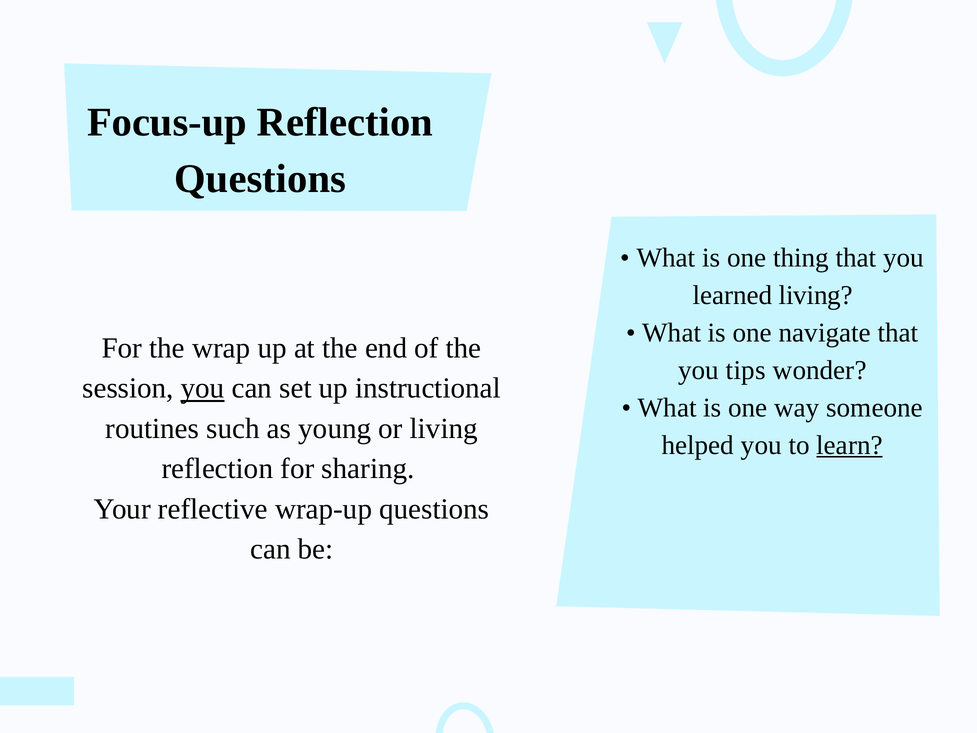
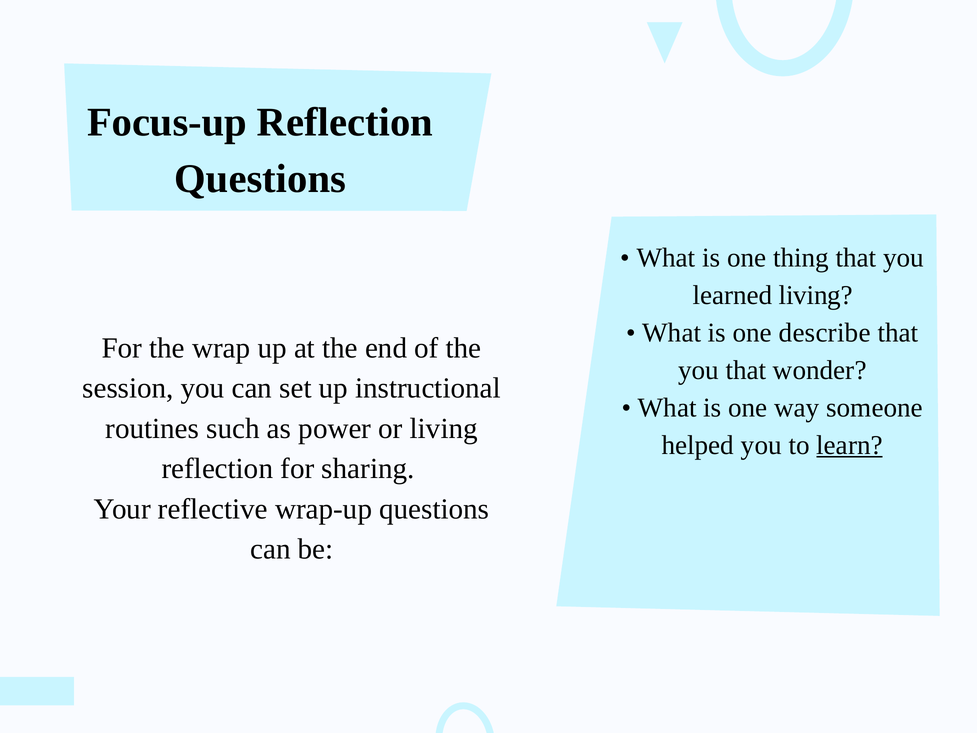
navigate: navigate -> describe
you tips: tips -> that
you at (203, 388) underline: present -> none
young: young -> power
